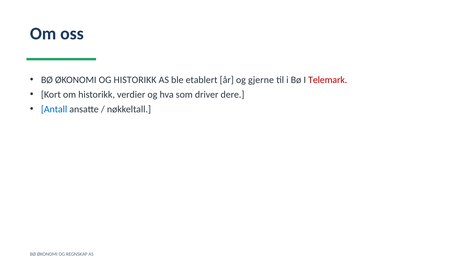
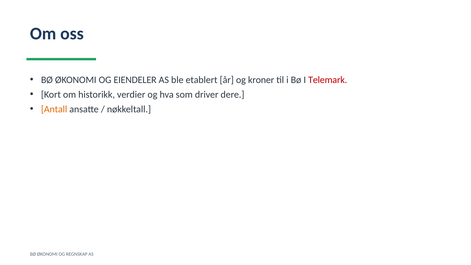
OG HISTORIKK: HISTORIKK -> EIENDELER
gjerne: gjerne -> kroner
Antall colour: blue -> orange
